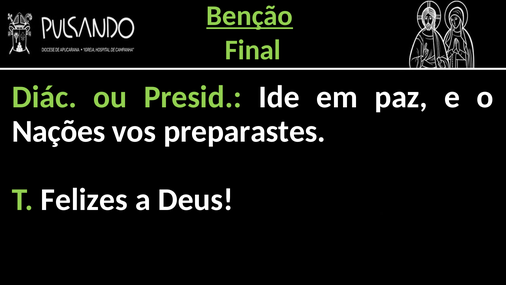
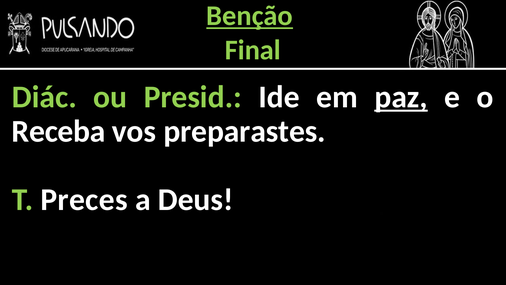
paz underline: none -> present
Nações: Nações -> Receba
Felizes: Felizes -> Preces
